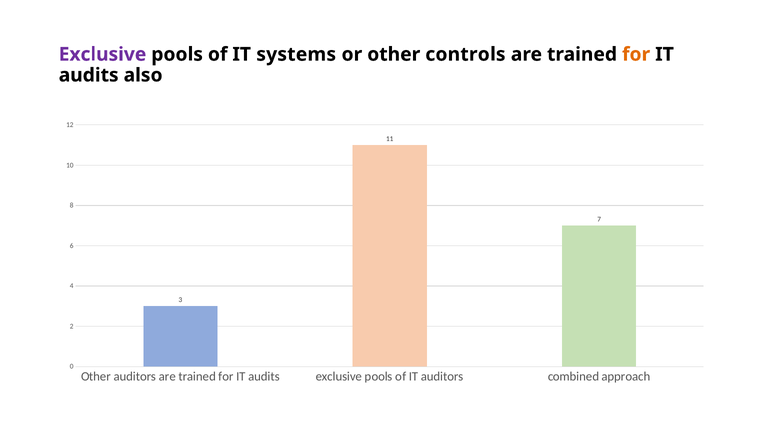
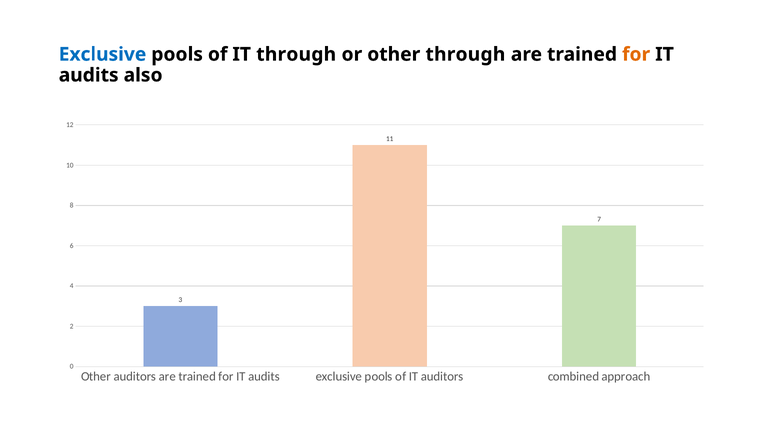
Exclusive at (102, 54) colour: purple -> blue
IT systems: systems -> through
other controls: controls -> through
